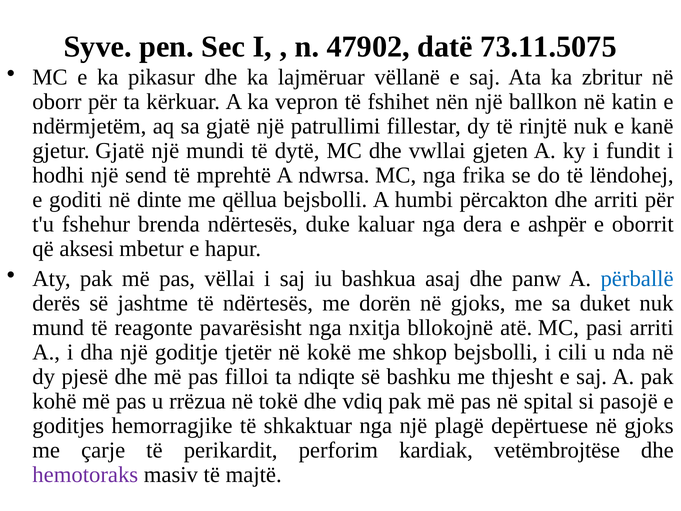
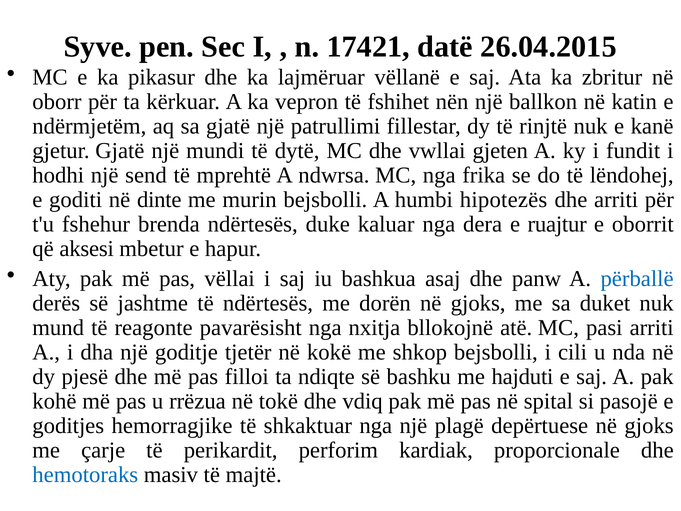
47902: 47902 -> 17421
73.11.5075: 73.11.5075 -> 26.04.2015
qëllua: qëllua -> murin
përcakton: përcakton -> hipotezës
ashpër: ashpër -> ruajtur
thjesht: thjesht -> hajduti
vetëmbrojtëse: vetëmbrojtëse -> proporcionale
hemotoraks colour: purple -> blue
